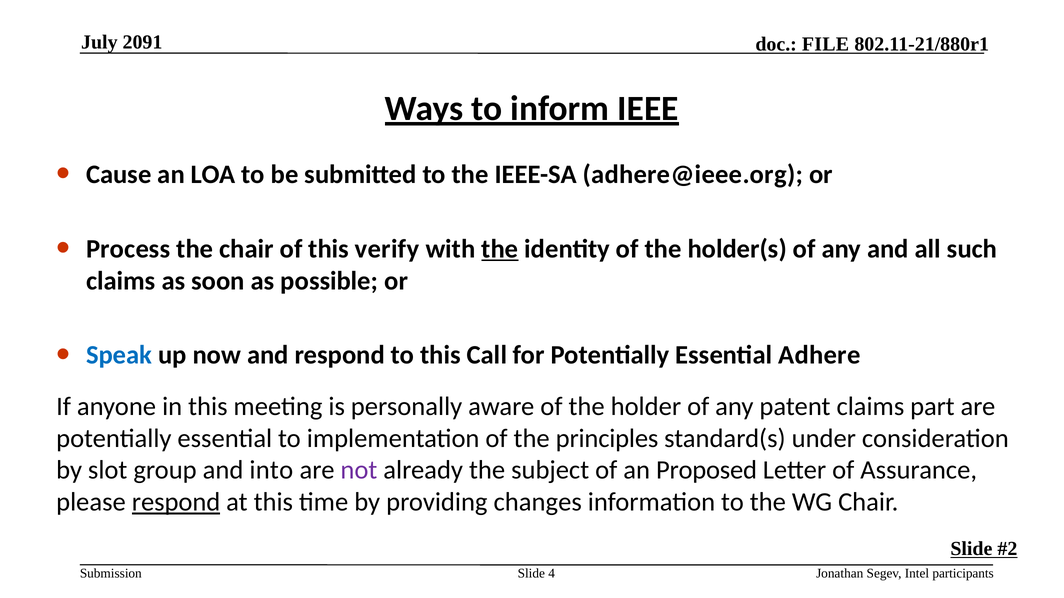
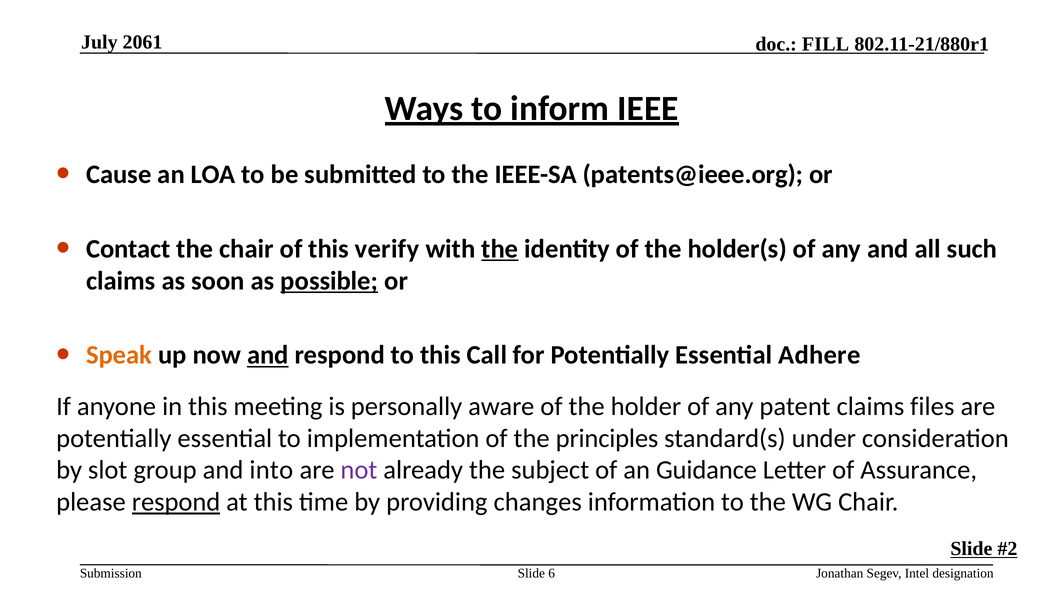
2091: 2091 -> 2061
FILE: FILE -> FILL
adhere@ieee.org: adhere@ieee.org -> patents@ieee.org
Process: Process -> Contact
possible underline: none -> present
Speak colour: blue -> orange
and at (268, 355) underline: none -> present
part: part -> files
Proposed: Proposed -> Guidance
4: 4 -> 6
participants: participants -> designation
